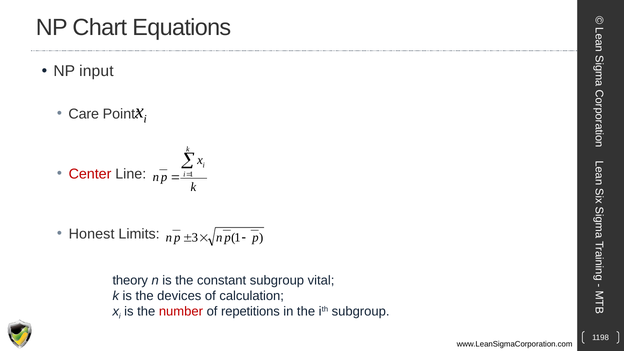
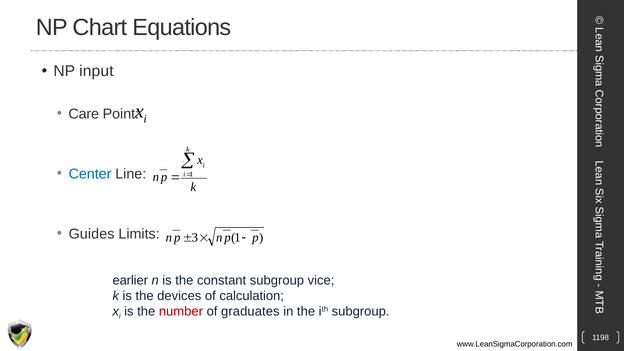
Center colour: red -> blue
Honest: Honest -> Guides
theory: theory -> earlier
vital: vital -> vice
repetitions: repetitions -> graduates
